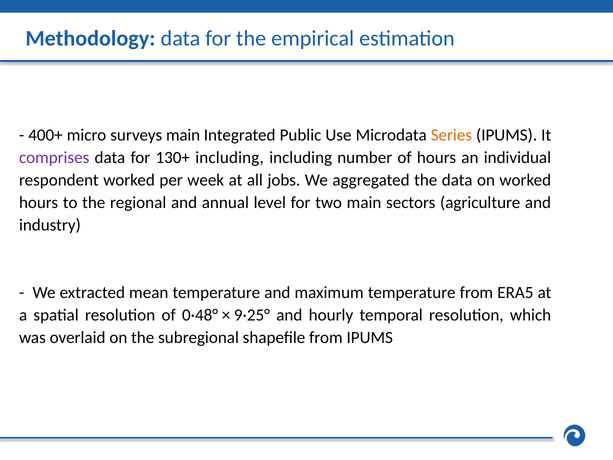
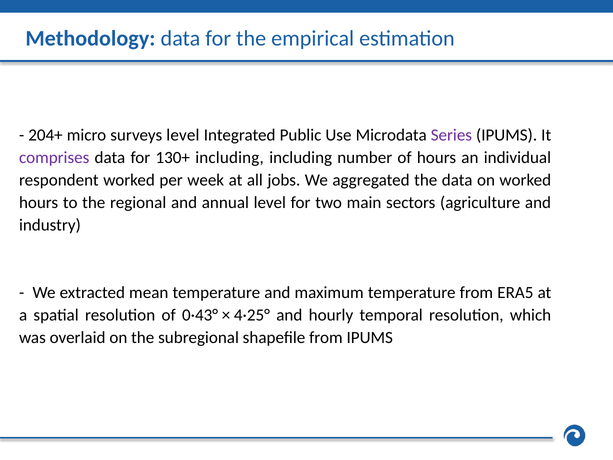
400+: 400+ -> 204+
surveys main: main -> level
Series colour: orange -> purple
0·48°: 0·48° -> 0·43°
9·25°: 9·25° -> 4·25°
